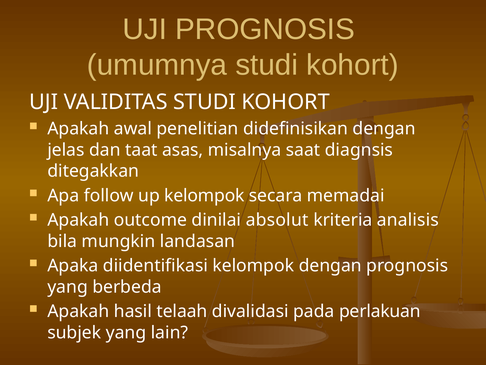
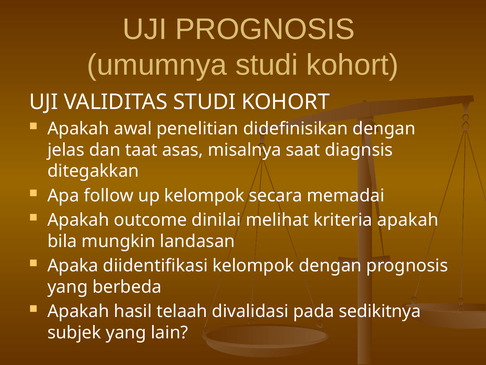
absolut: absolut -> melihat
kriteria analisis: analisis -> apakah
perlakuan: perlakuan -> sedikitnya
